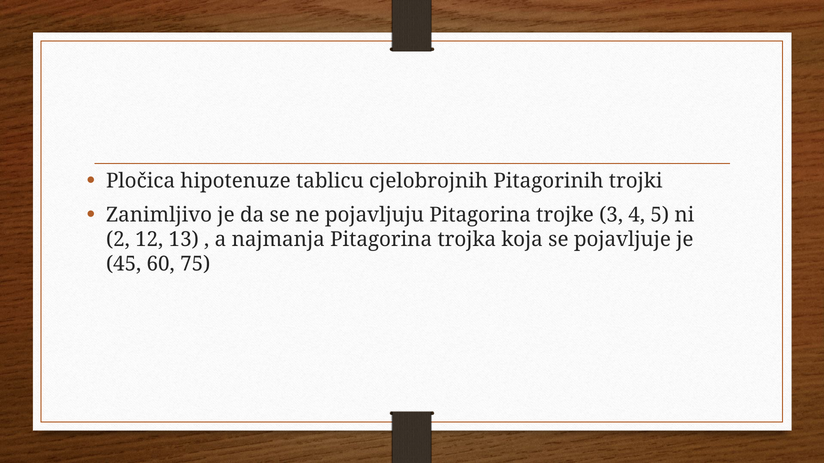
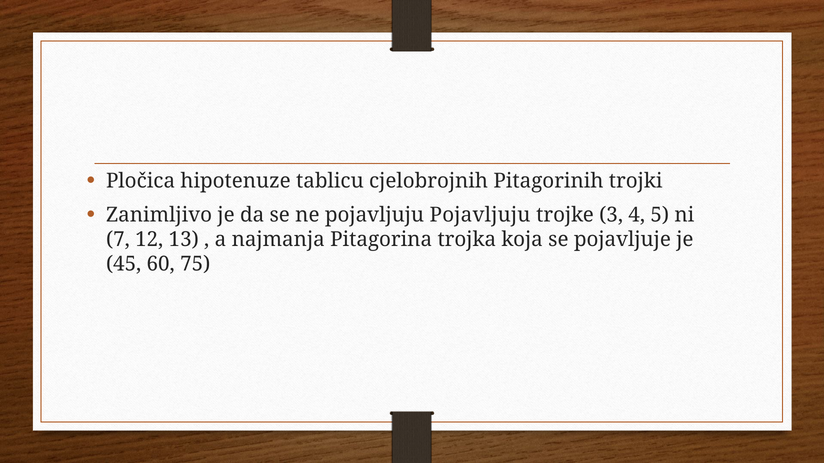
pojavljuju Pitagorina: Pitagorina -> Pojavljuju
2: 2 -> 7
